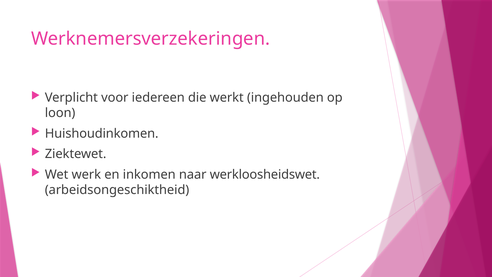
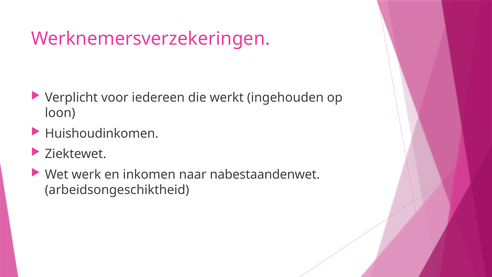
werkloosheidswet: werkloosheidswet -> nabestaandenwet
